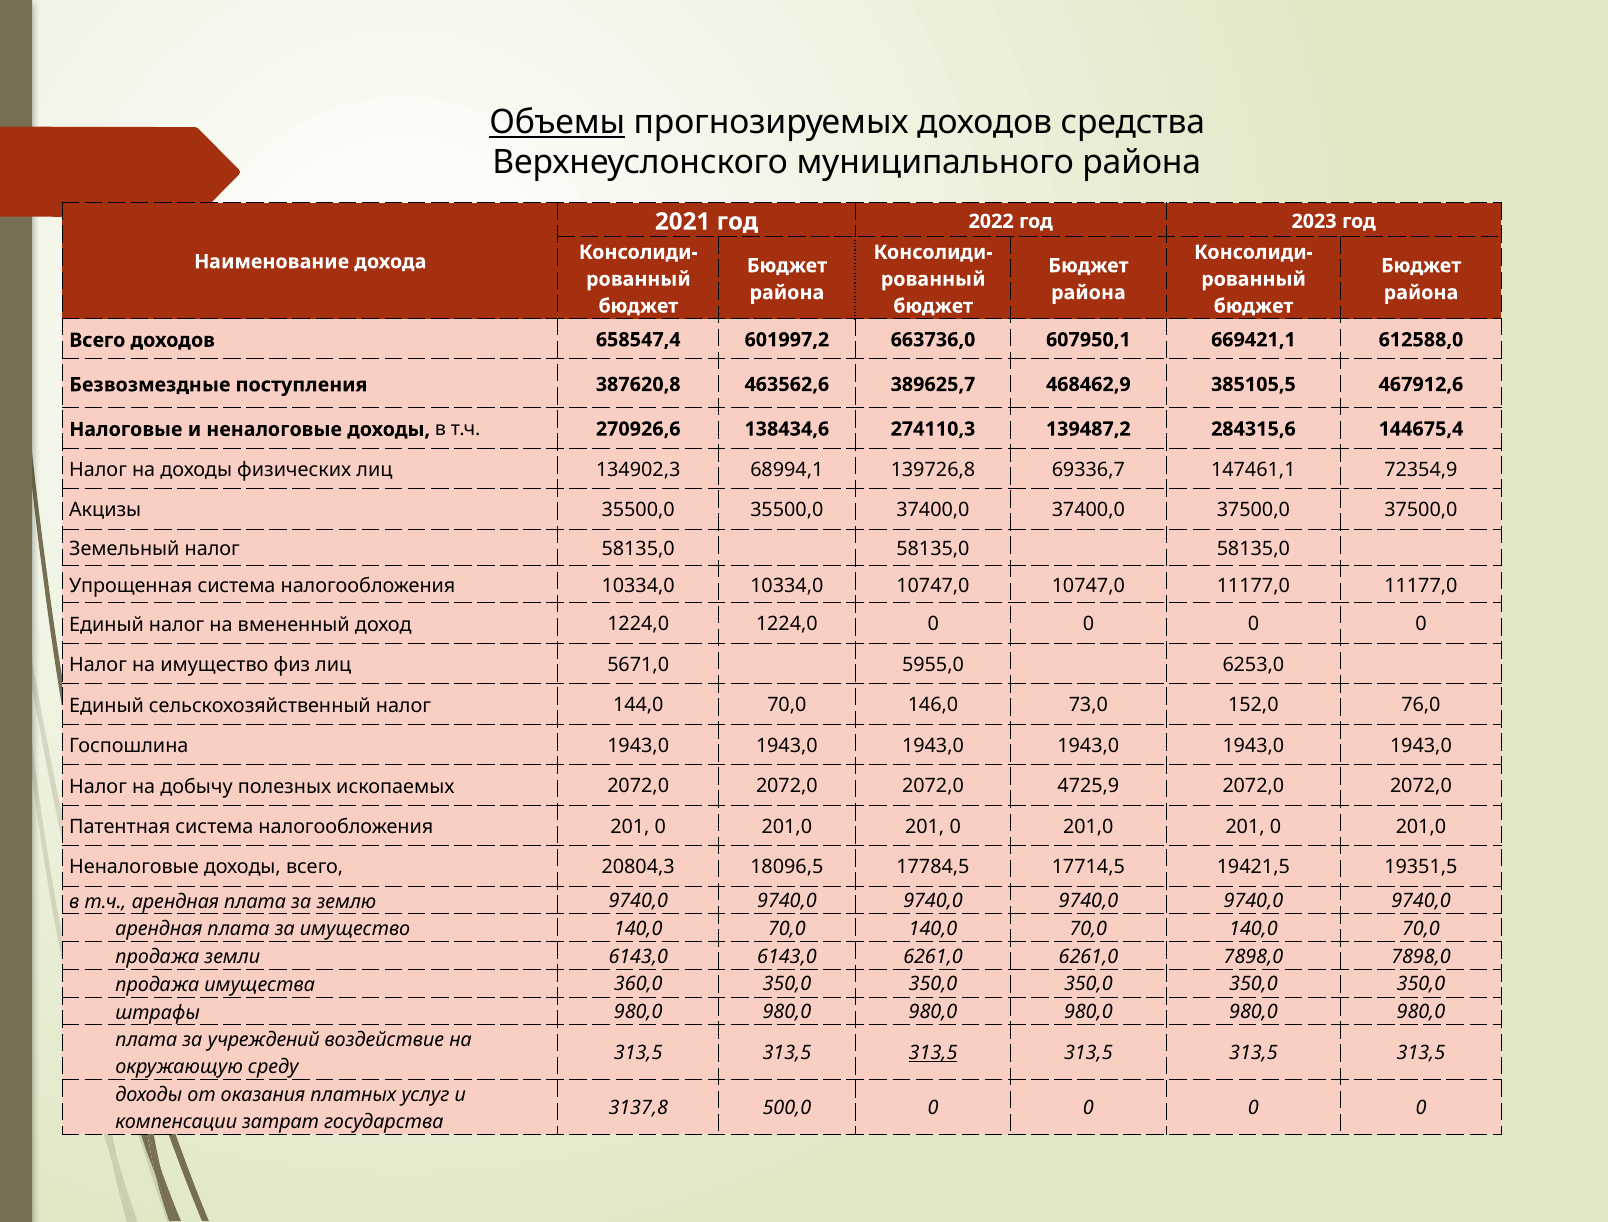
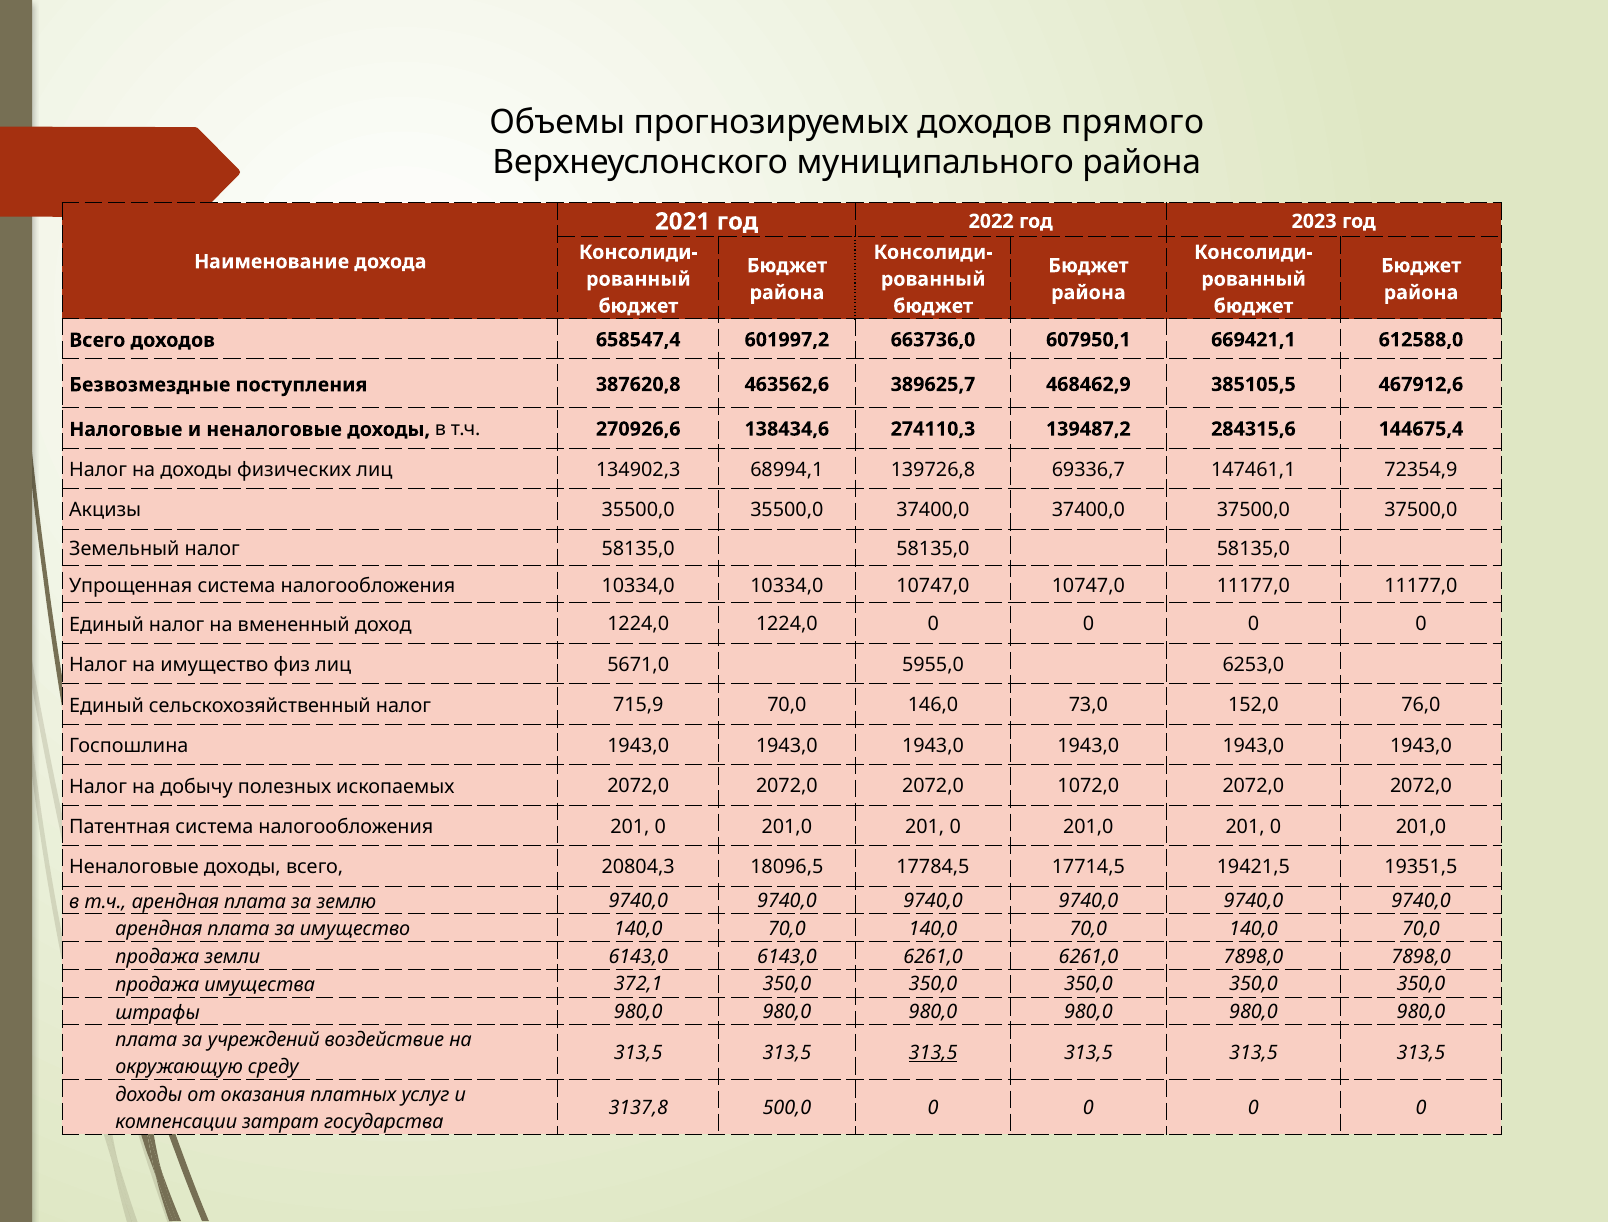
Объемы underline: present -> none
средства: средства -> прямого
144,0: 144,0 -> 715,9
4725,9: 4725,9 -> 1072,0
360,0: 360,0 -> 372,1
